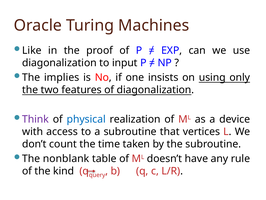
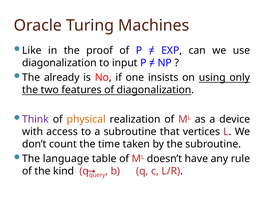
implies: implies -> already
physical colour: blue -> orange
nonblank: nonblank -> language
